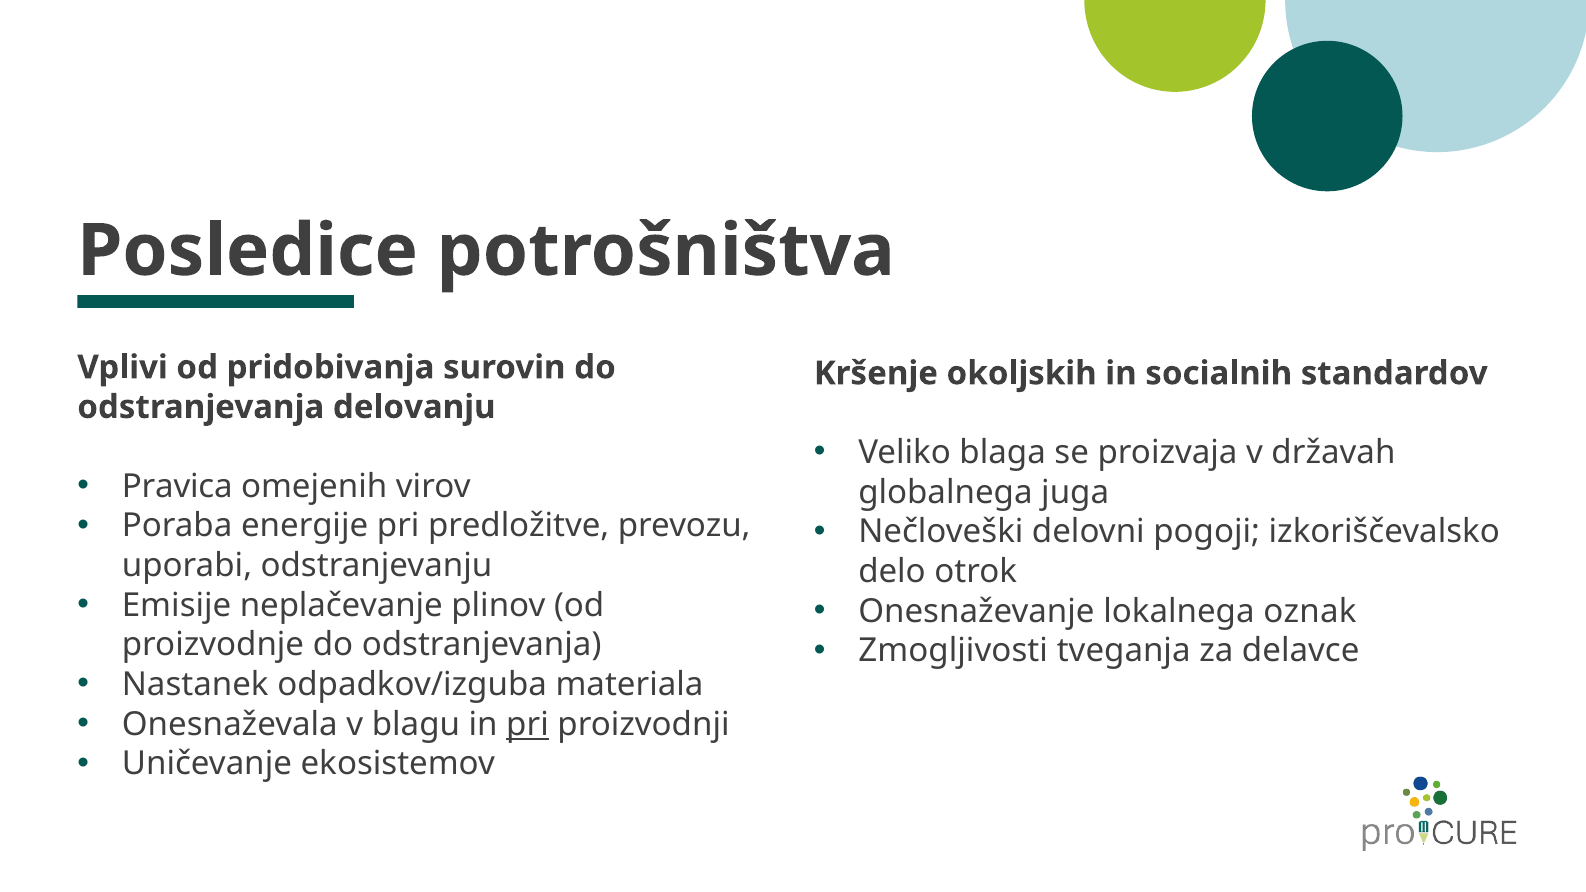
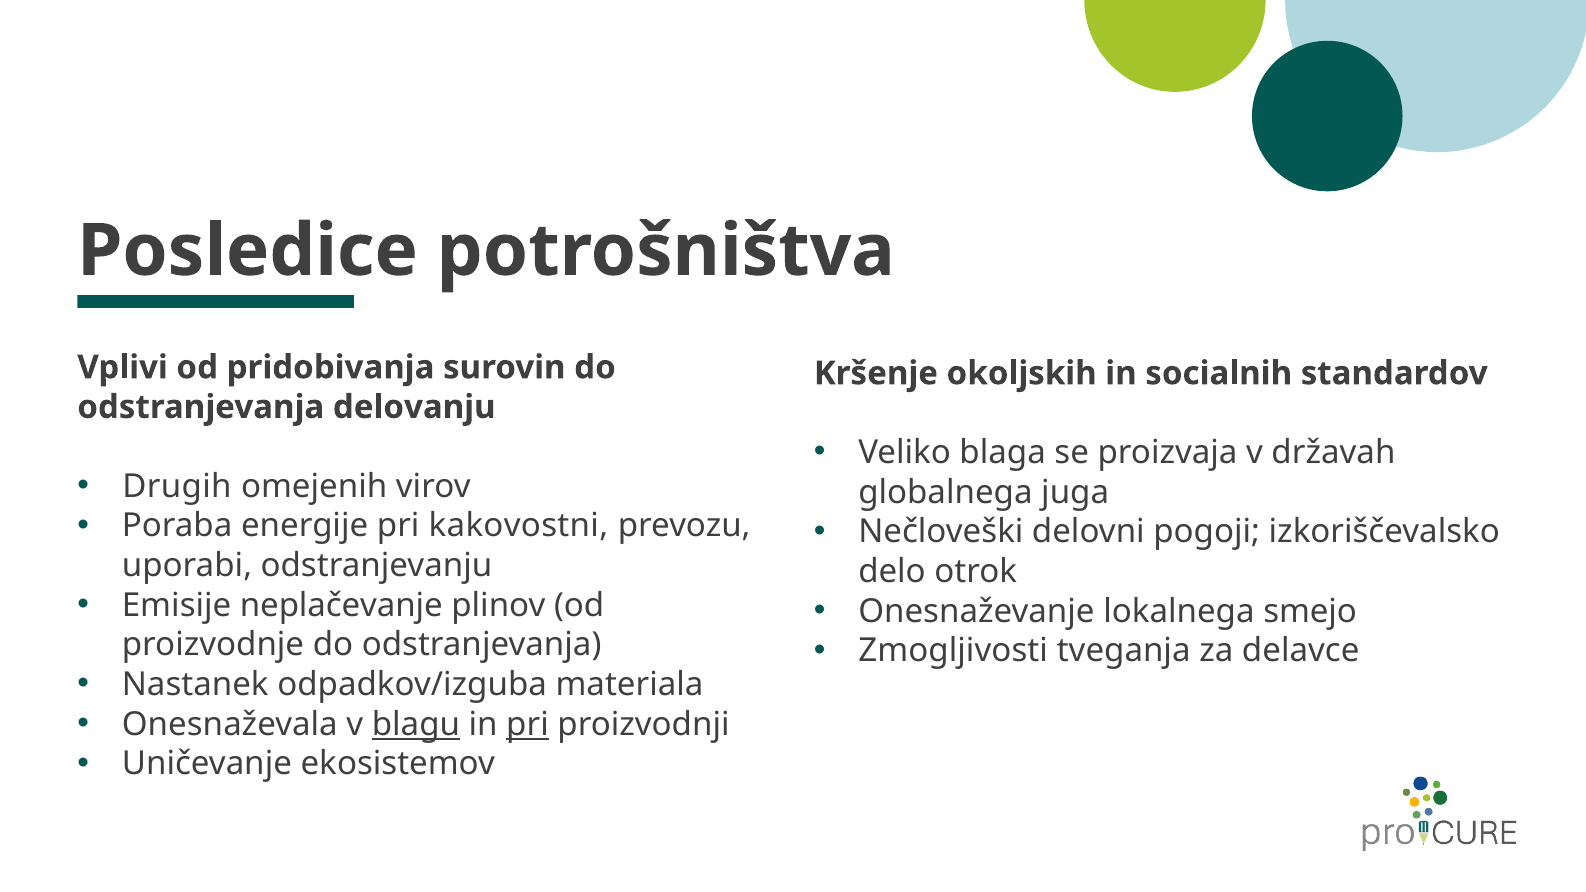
Pravica: Pravica -> Drugih
predložitve: predložitve -> kakovostni
oznak: oznak -> smejo
blagu underline: none -> present
